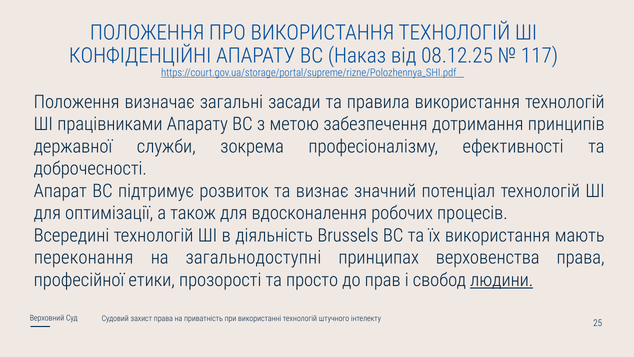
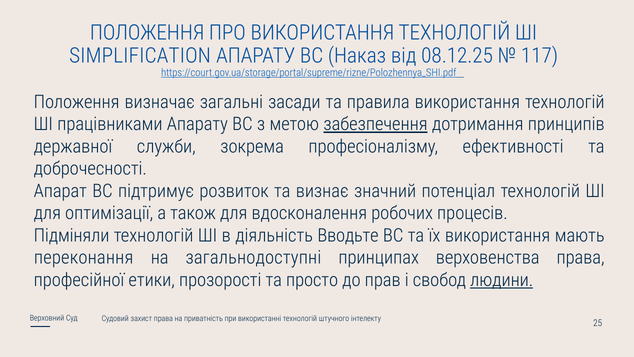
КОНФІДЕНЦІЙНІ: КОНФІДЕНЦІЙНІ -> SIMPLIFICATION
забезпечення underline: none -> present
Всередині: Всередині -> Підміняли
Brussels: Brussels -> Вводьте
